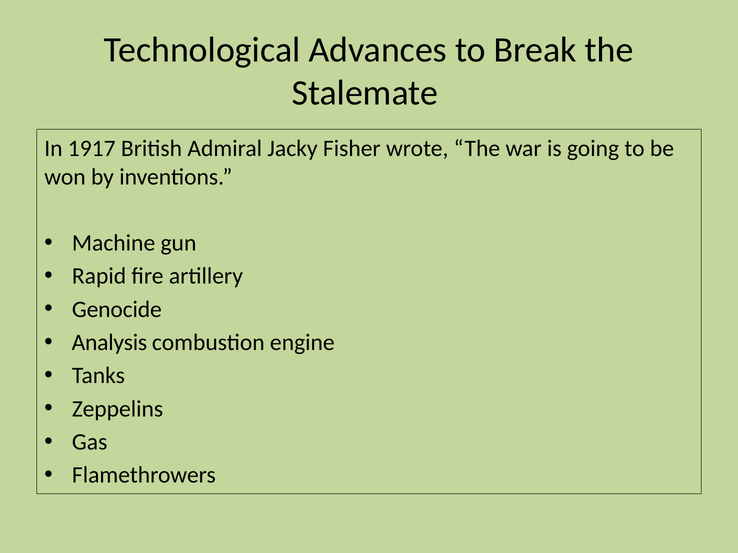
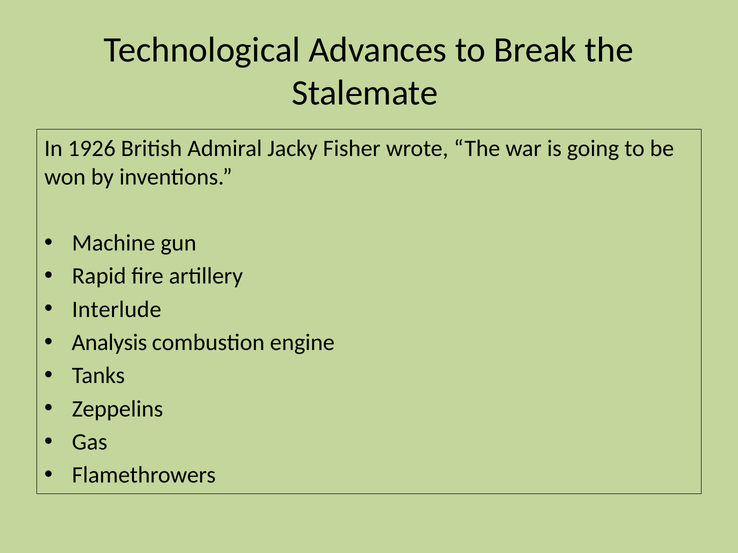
1917: 1917 -> 1926
Genocide: Genocide -> Interlude
